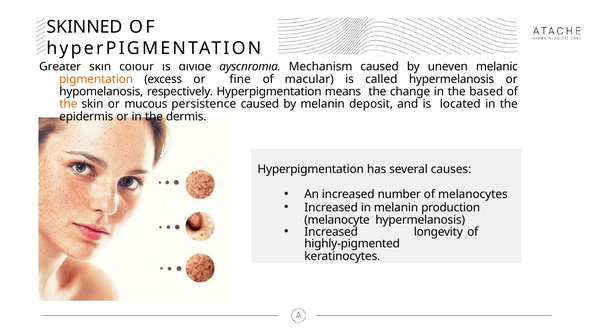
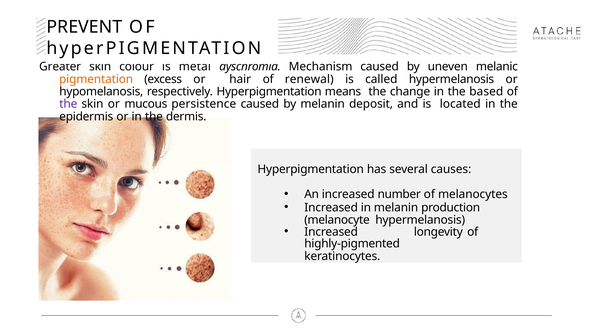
SKINNED: SKINNED -> PREVENT
divide: divide -> metal
fine: fine -> hair
macular: macular -> renewal
the at (68, 104) colour: orange -> purple
